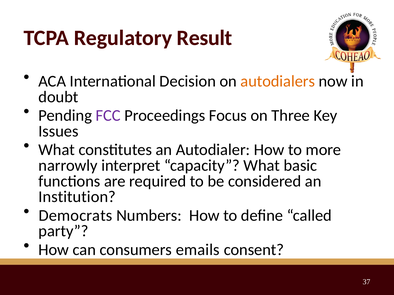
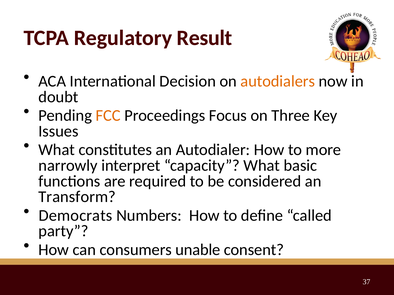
FCC colour: purple -> orange
Institution: Institution -> Transform
emails: emails -> unable
